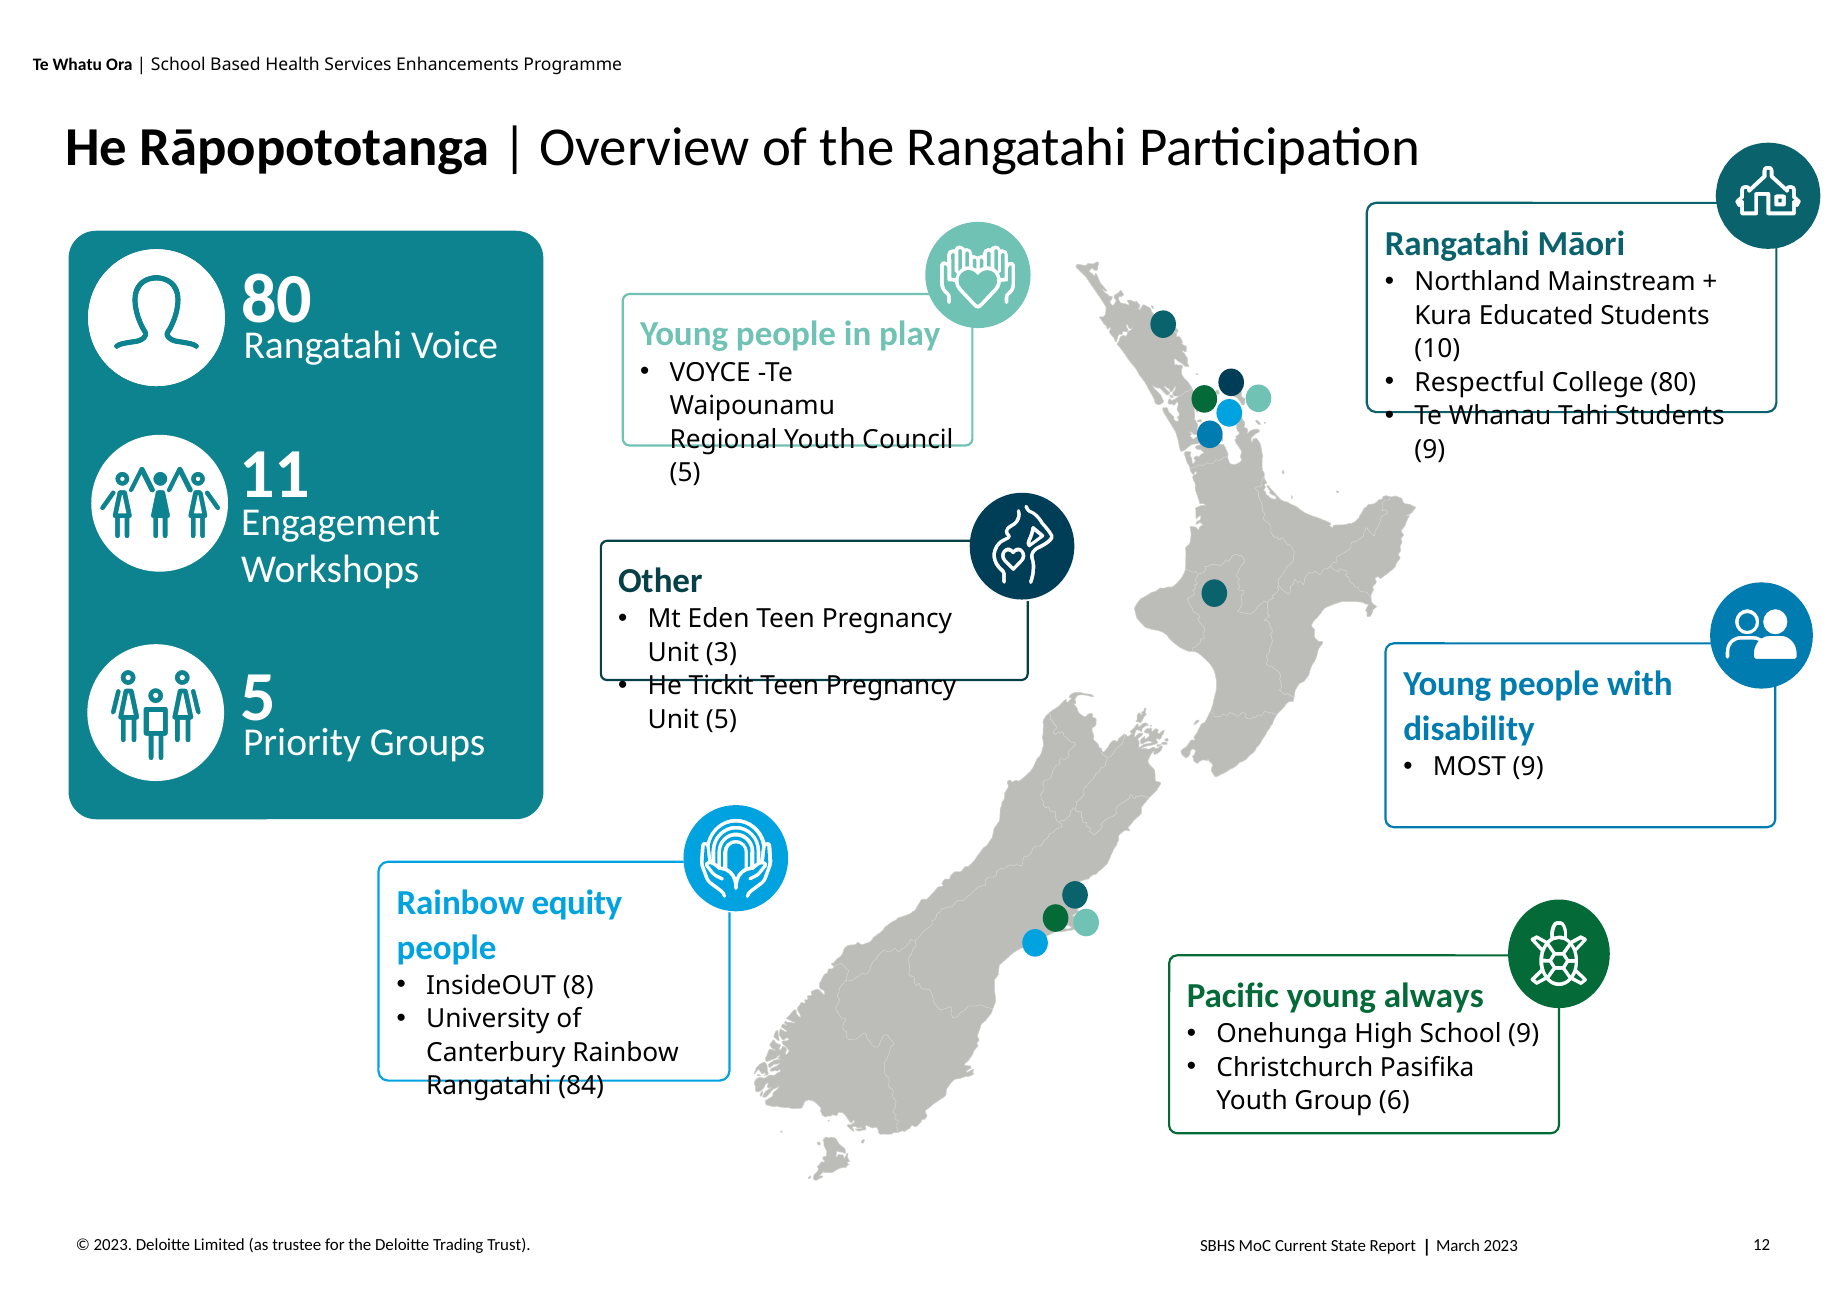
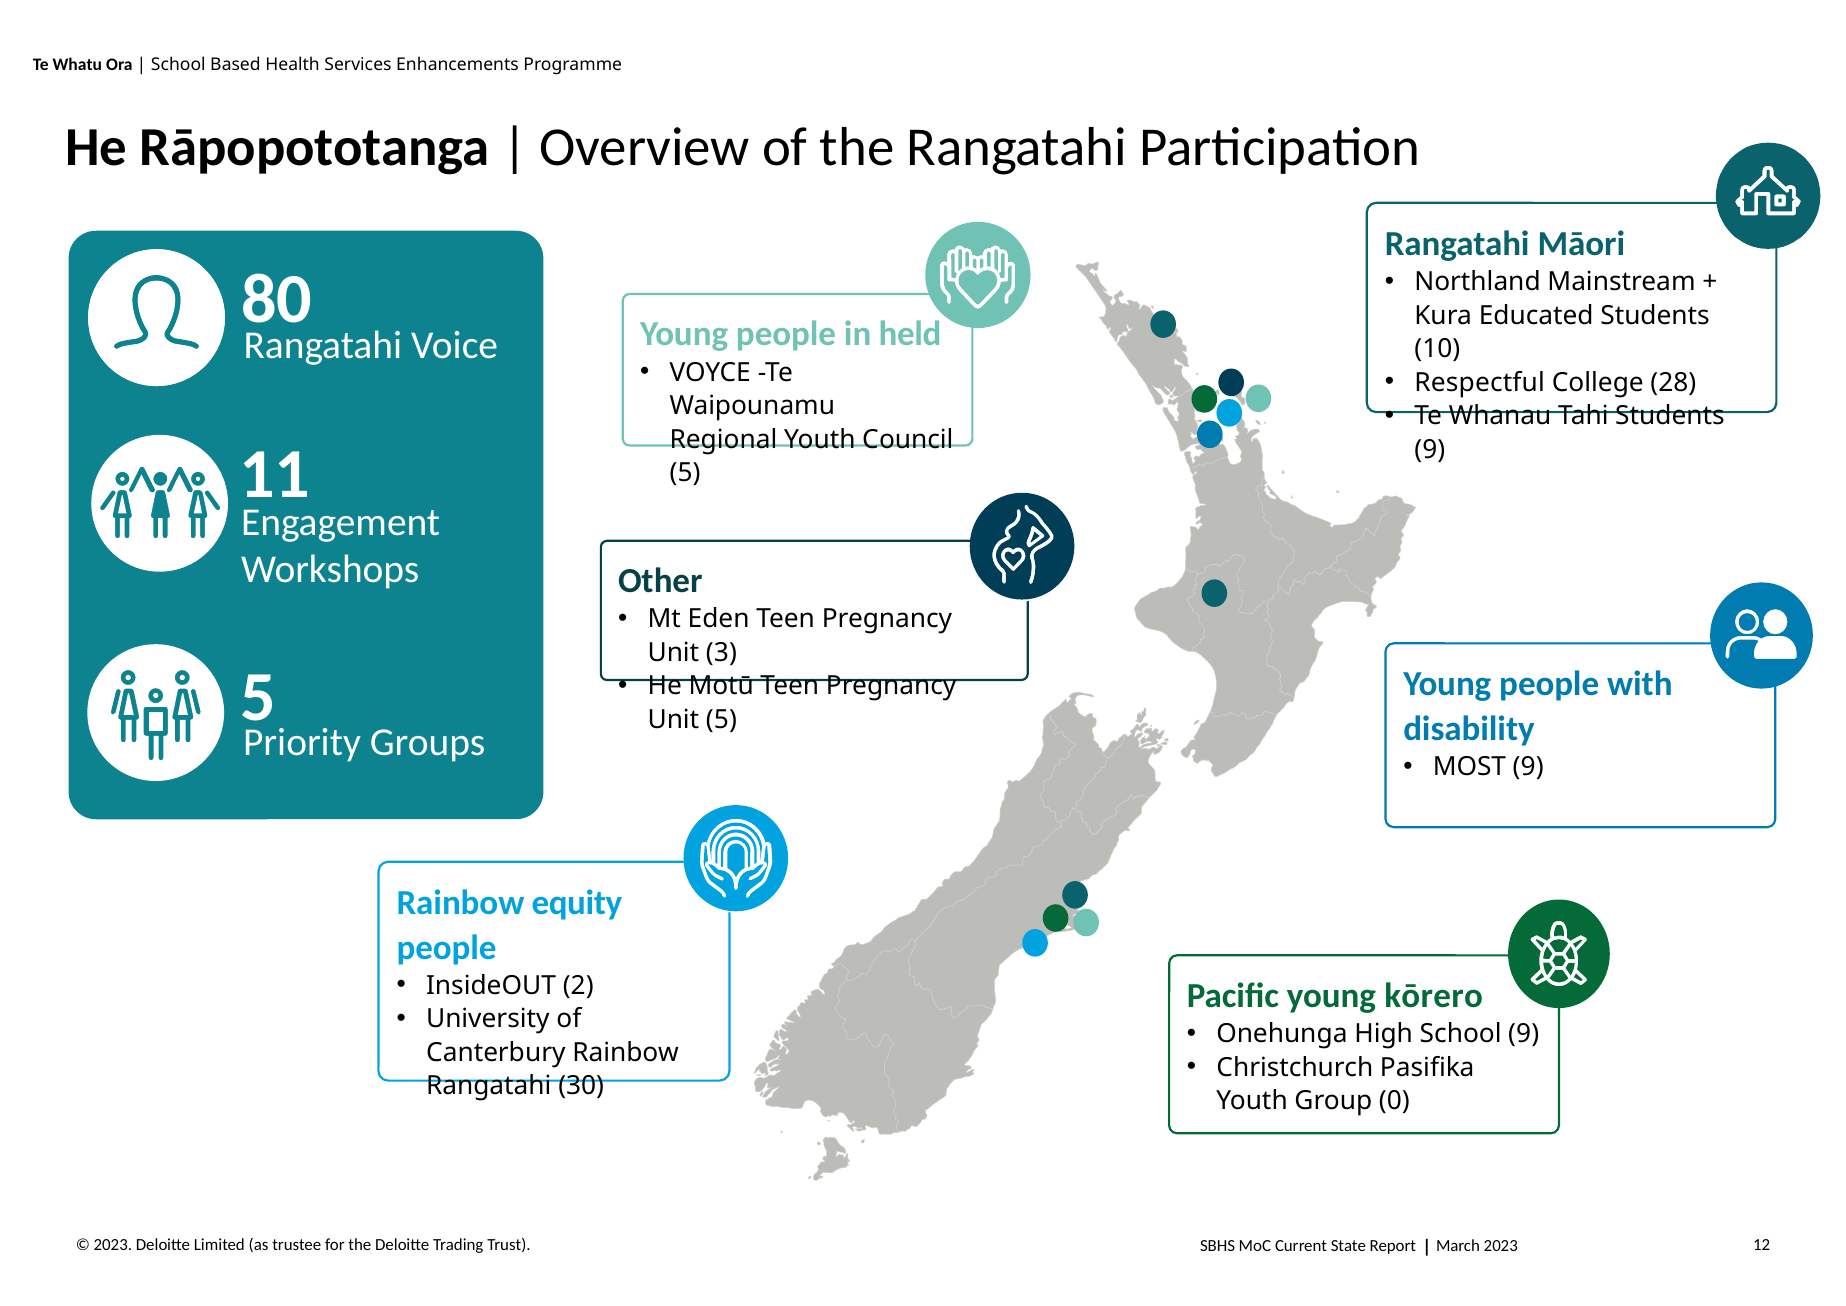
play: play -> held
College 80: 80 -> 28
Tickit: Tickit -> Motū
8: 8 -> 2
always: always -> kōrero
84: 84 -> 30
6: 6 -> 0
